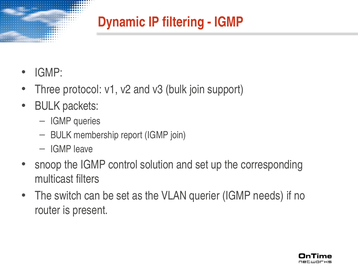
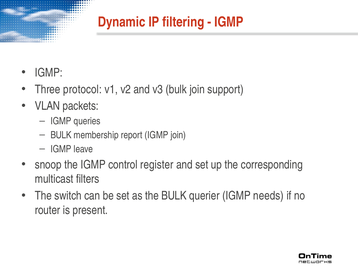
BULK at (47, 106): BULK -> VLAN
solution: solution -> register
the VLAN: VLAN -> BULK
